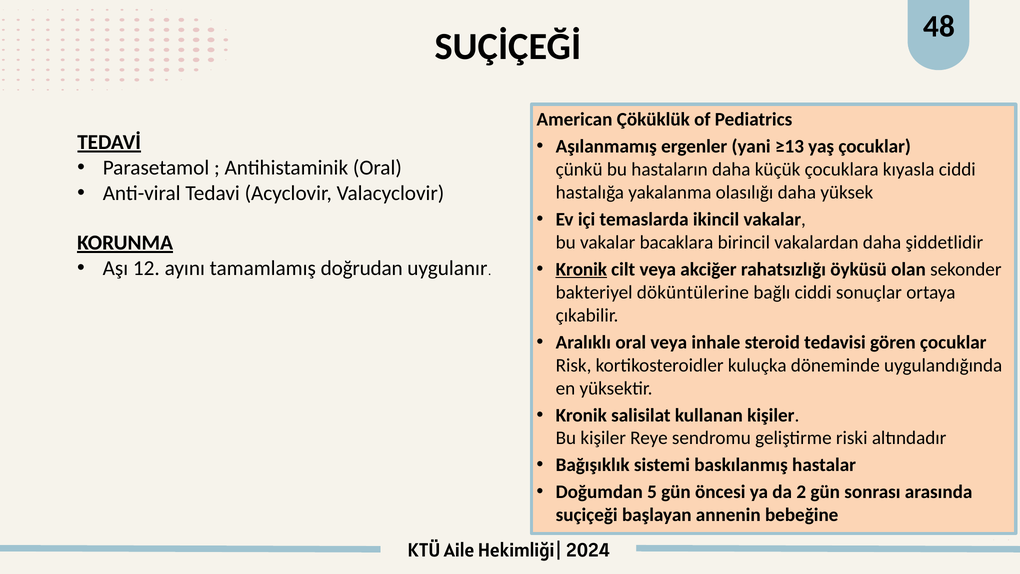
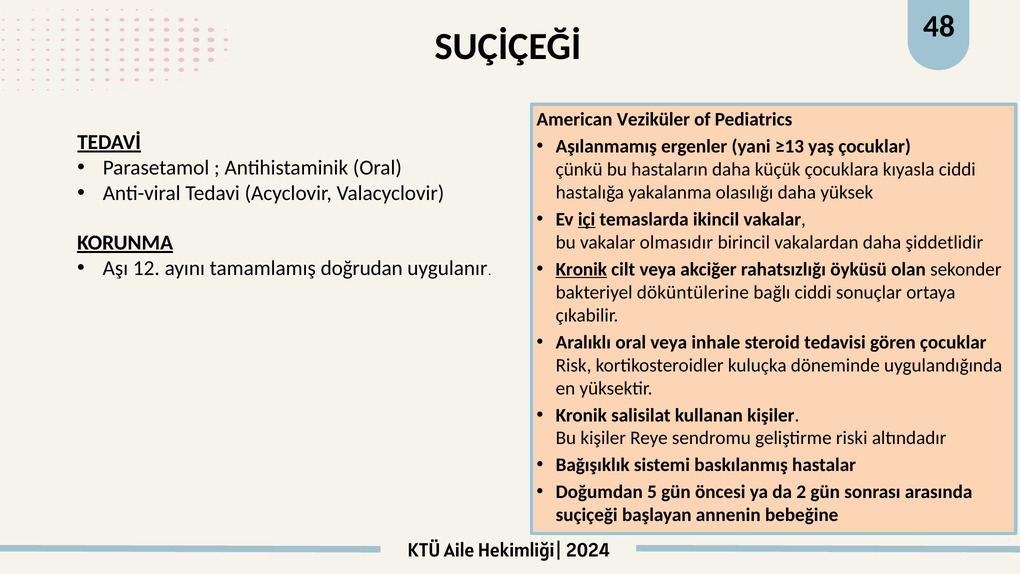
Çöküklük: Çöküklük -> Veziküler
içi underline: none -> present
bacaklara: bacaklara -> olmasıdır
